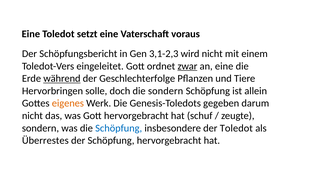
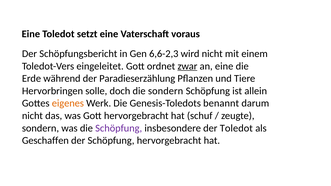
3,1-2,3: 3,1-2,3 -> 6,6-2,3
während underline: present -> none
Geschlechterfolge: Geschlechterfolge -> Paradieserzählung
gegeben: gegeben -> benannt
Schöpfung at (119, 128) colour: blue -> purple
Überrestes: Überrestes -> Geschaffen
